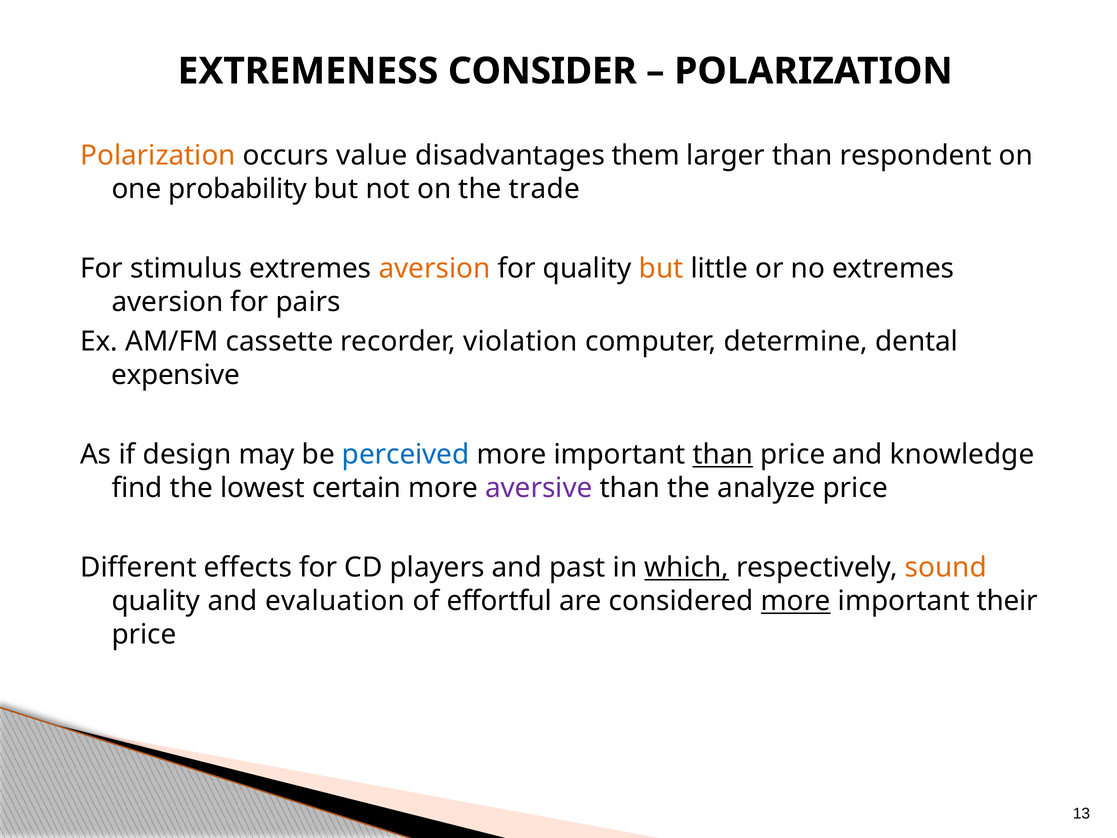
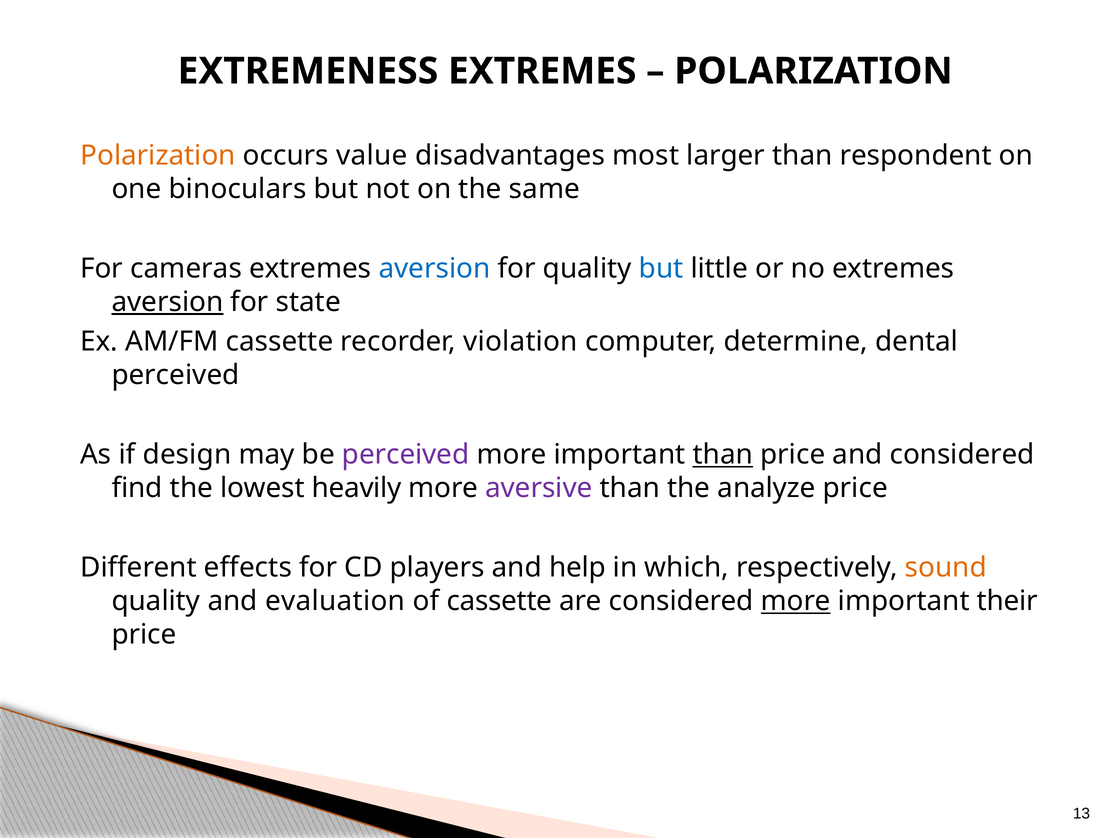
EXTREMENESS CONSIDER: CONSIDER -> EXTREMES
them: them -> most
probability: probability -> binoculars
trade: trade -> same
stimulus: stimulus -> cameras
aversion at (434, 268) colour: orange -> blue
but at (661, 268) colour: orange -> blue
aversion at (167, 302) underline: none -> present
pairs: pairs -> state
expensive at (176, 375): expensive -> perceived
perceived at (406, 455) colour: blue -> purple
and knowledge: knowledge -> considered
certain: certain -> heavily
past: past -> help
which underline: present -> none
of effortful: effortful -> cassette
